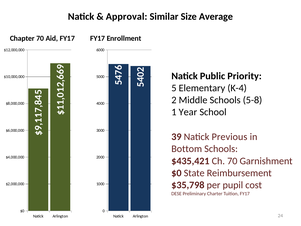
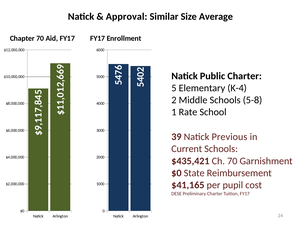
Public Priority: Priority -> Charter
Year: Year -> Rate
Bottom: Bottom -> Current
$35,798: $35,798 -> $41,165
